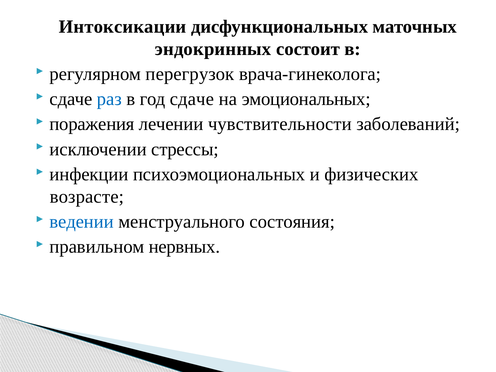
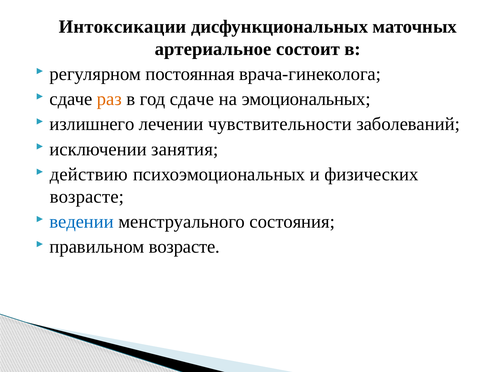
эндокринных: эндокринных -> артериальное
перегрузок: перегрузок -> постоянная
раз colour: blue -> orange
поражения: поражения -> излишнего
стрессы: стрессы -> занятия
инфекции: инфекции -> действию
правильном нервных: нервных -> возрасте
